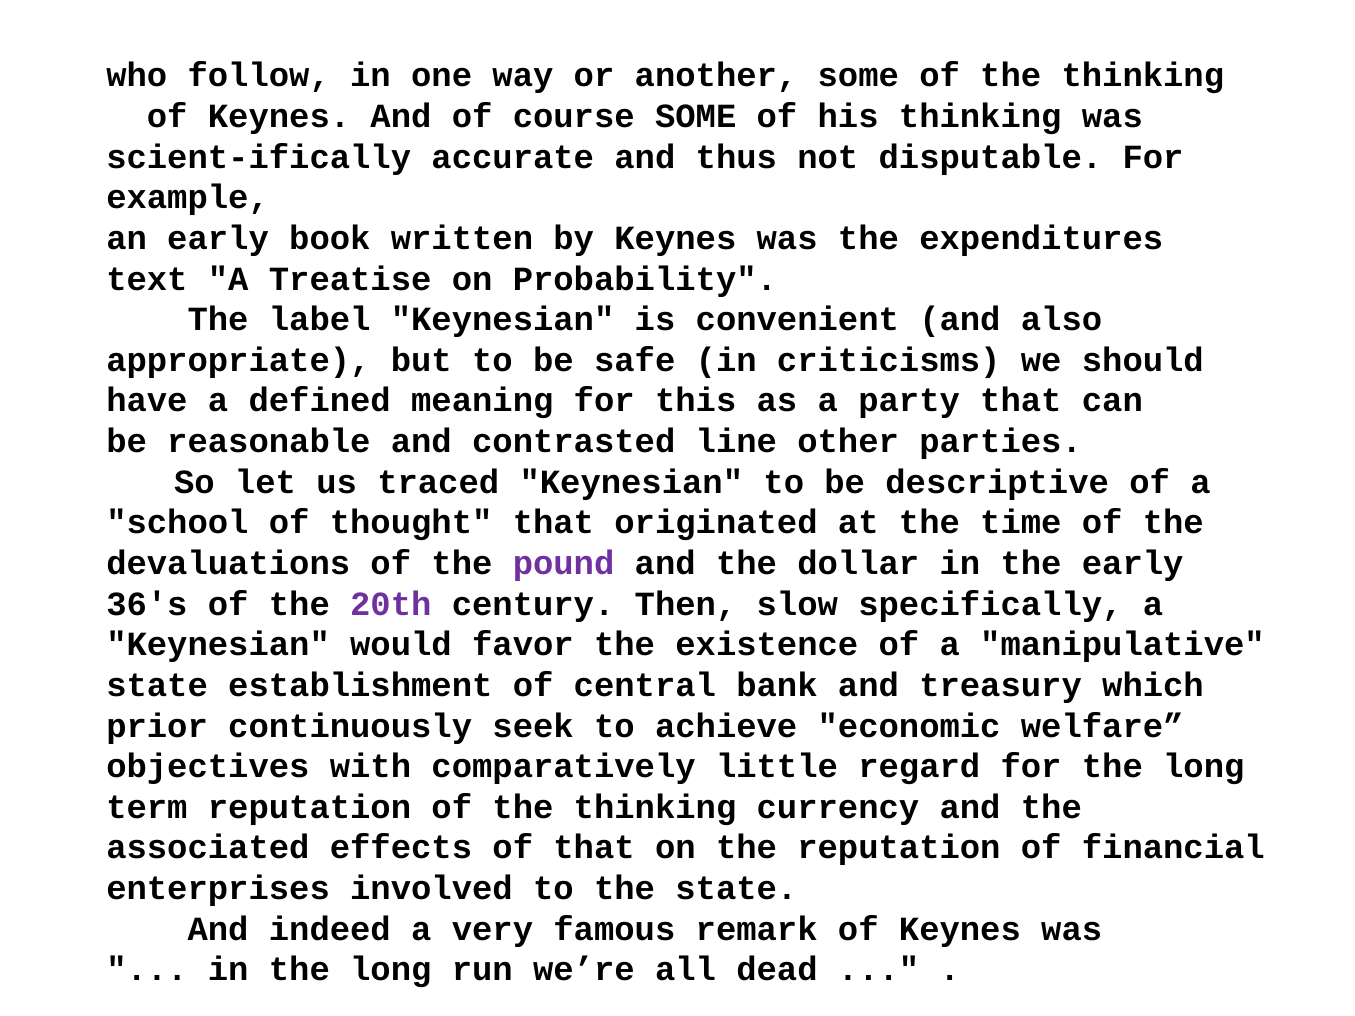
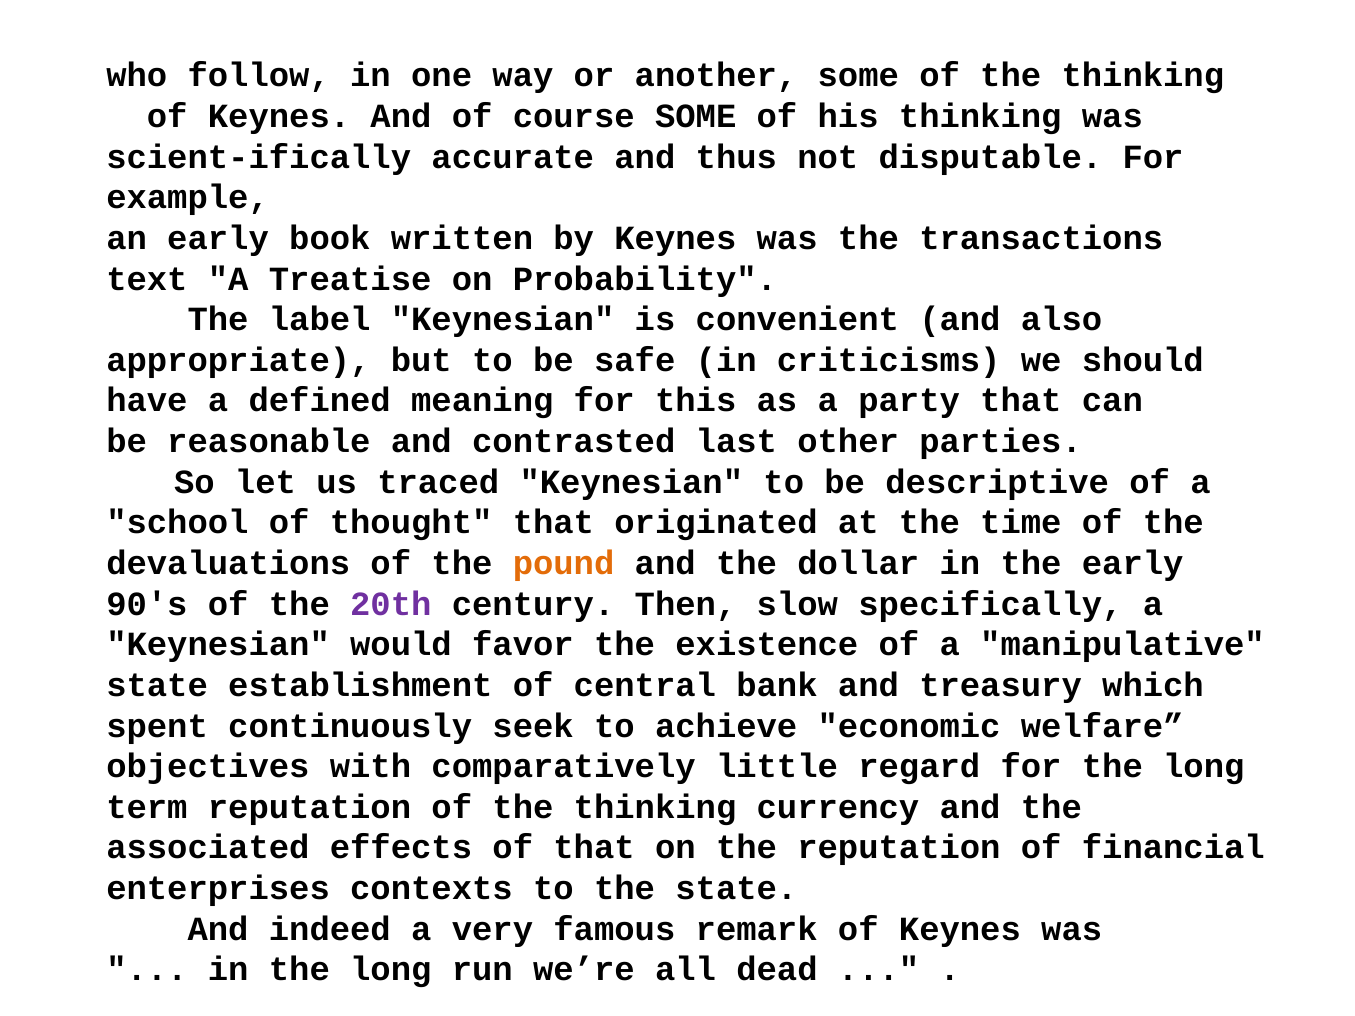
expenditures: expenditures -> transactions
line: line -> last
pound colour: purple -> orange
36's: 36's -> 90's
prior: prior -> spent
involved: involved -> contexts
